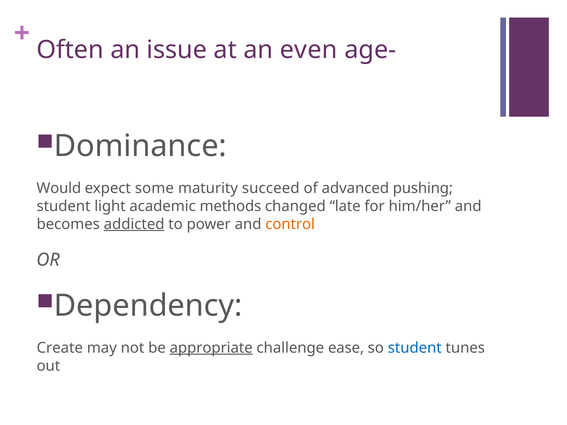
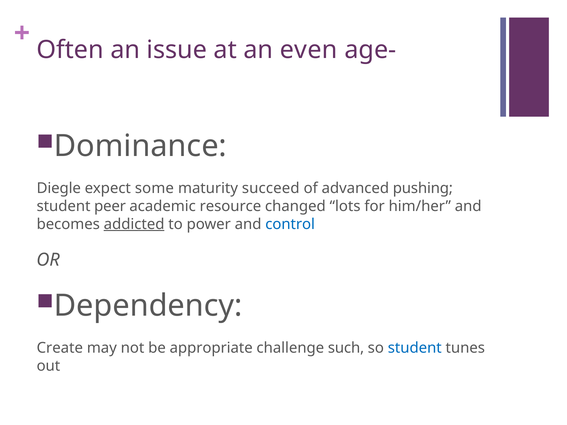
Would: Would -> Diegle
light: light -> peer
methods: methods -> resource
late: late -> lots
control colour: orange -> blue
appropriate underline: present -> none
ease: ease -> such
